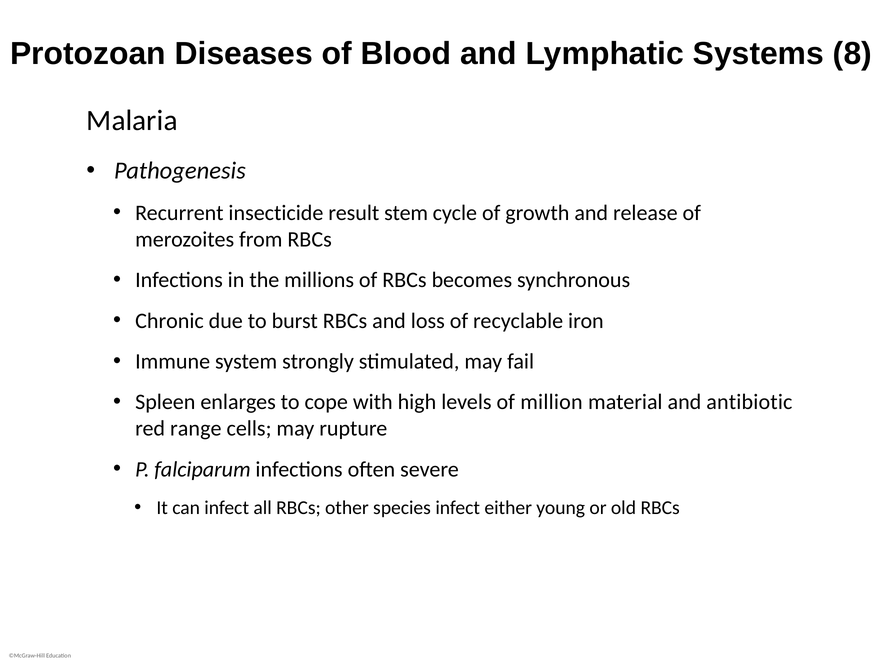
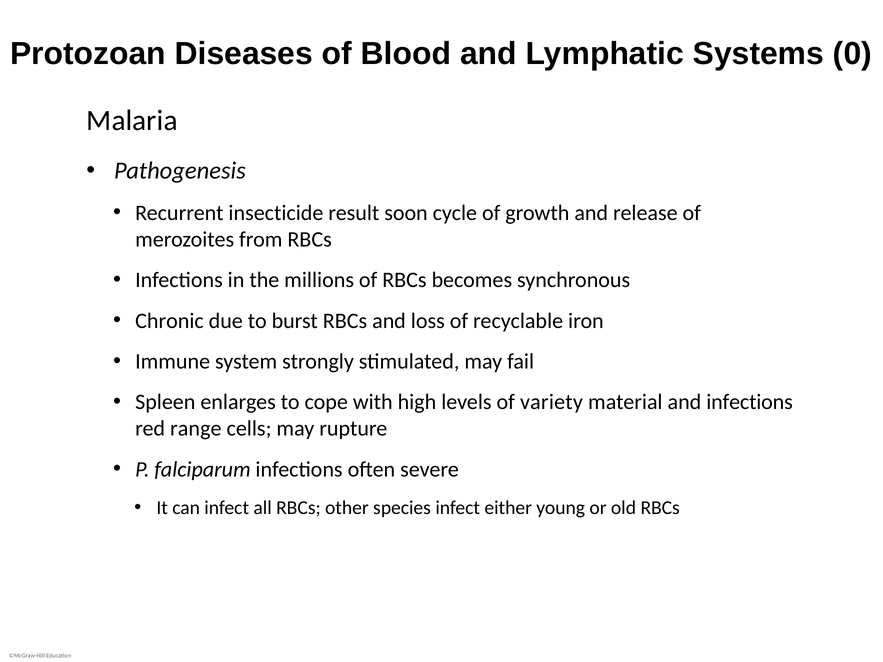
8: 8 -> 0
stem: stem -> soon
million: million -> variety
and antibiotic: antibiotic -> infections
